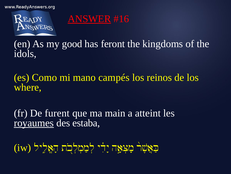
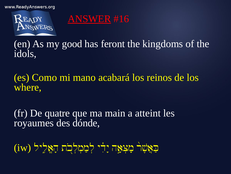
campés: campés -> acabará
furent: furent -> quatre
royaumes underline: present -> none
estaba: estaba -> dónde
